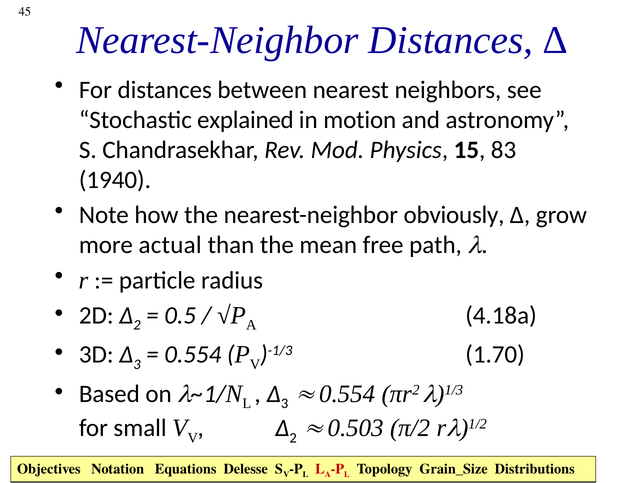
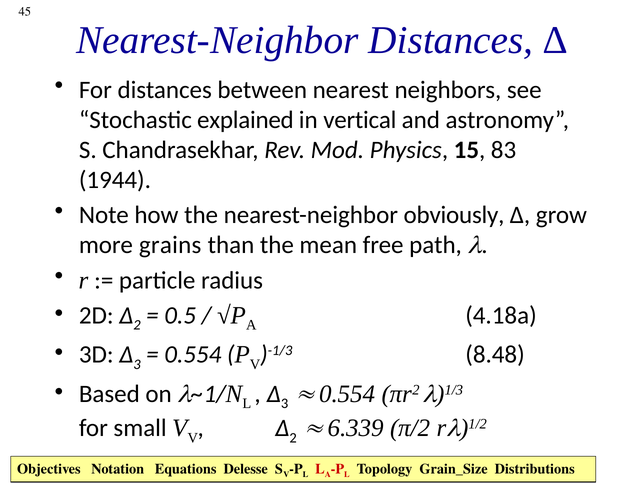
motion: motion -> vertical
1940: 1940 -> 1944
actual: actual -> grains
1.70: 1.70 -> 8.48
0.503: 0.503 -> 6.339
